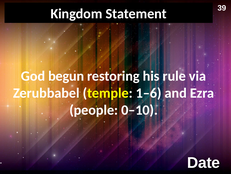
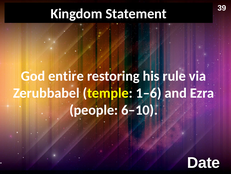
begun: begun -> entire
0–10: 0–10 -> 6–10
